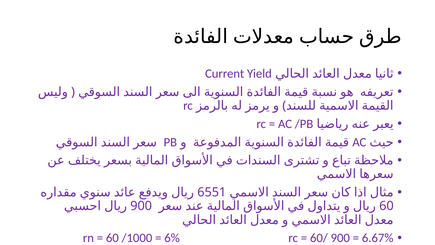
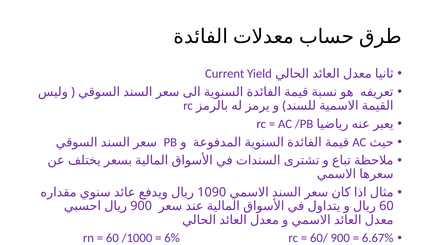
6551: 6551 -> 1090
